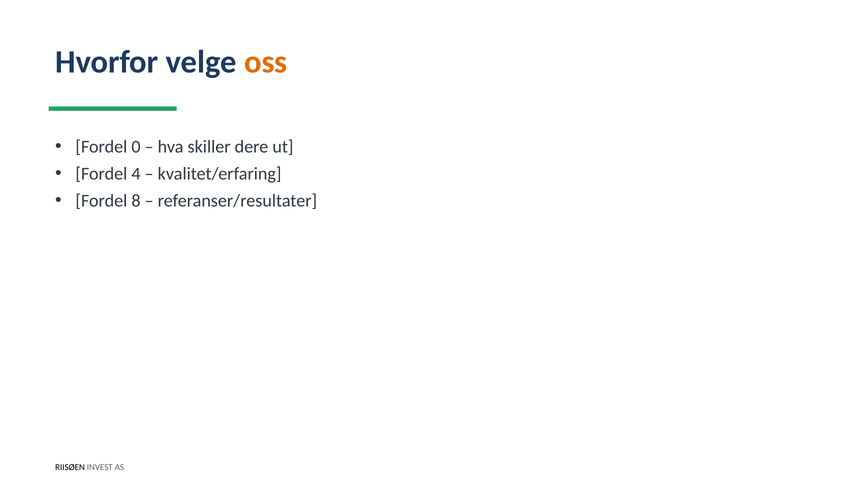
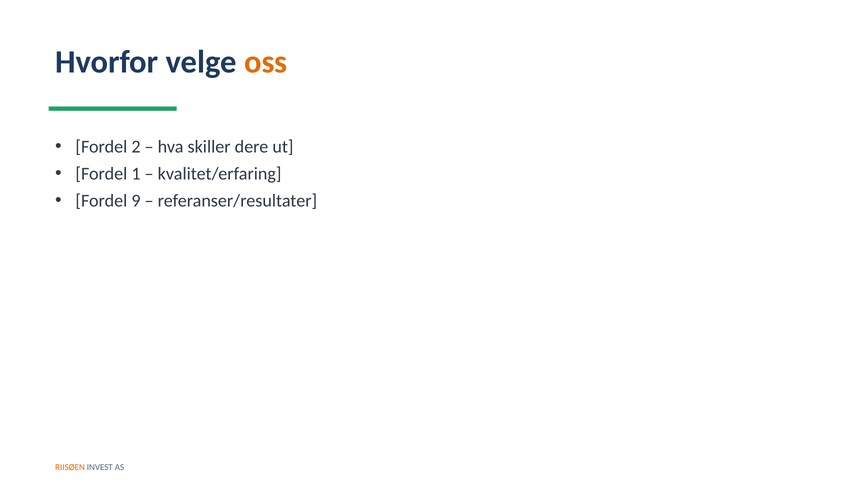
0: 0 -> 2
4: 4 -> 1
8: 8 -> 9
RIISØEN colour: black -> orange
